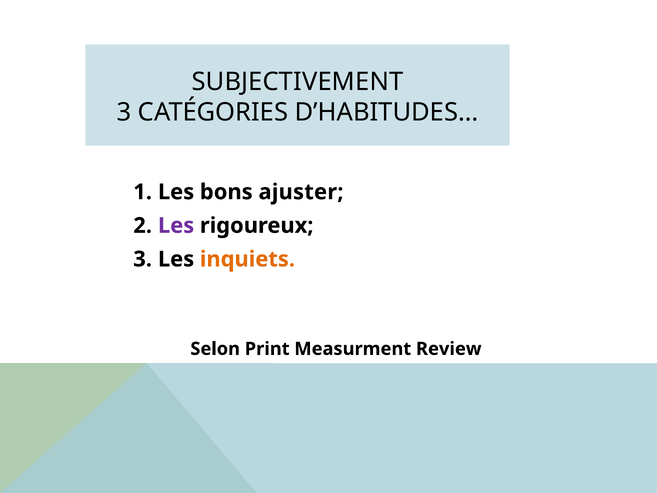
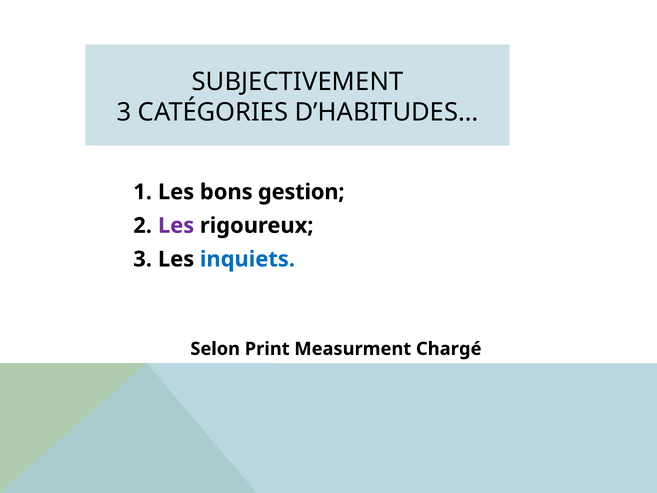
ajuster: ajuster -> gestion
inquiets colour: orange -> blue
Review: Review -> Chargé
